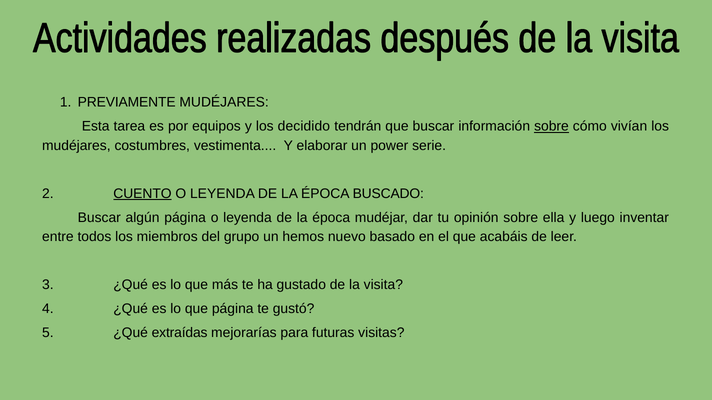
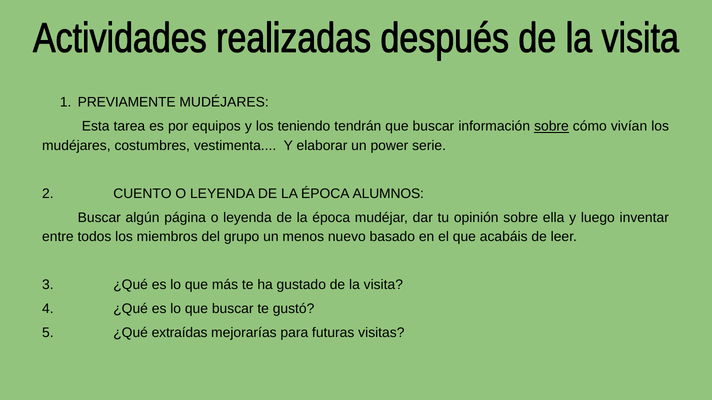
decidido: decidido -> teniendo
CUENTO underline: present -> none
BUSCADO: BUSCADO -> ALUMNOS
hemos: hemos -> menos
lo que página: página -> buscar
